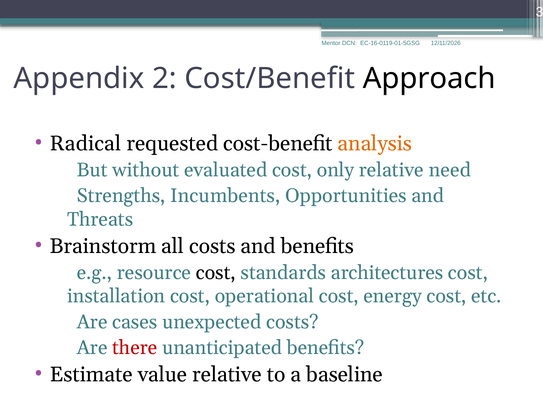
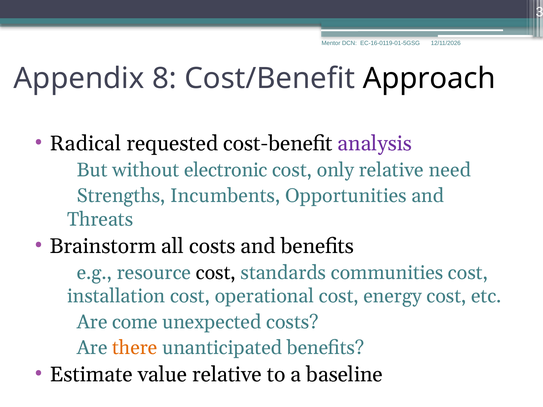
2: 2 -> 8
analysis colour: orange -> purple
evaluated: evaluated -> electronic
architectures: architectures -> communities
cases: cases -> come
there colour: red -> orange
